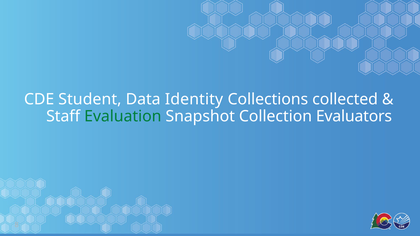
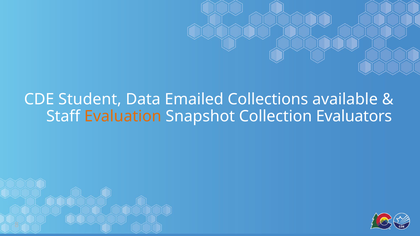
Identity: Identity -> Emailed
collected: collected -> available
Evaluation colour: green -> orange
